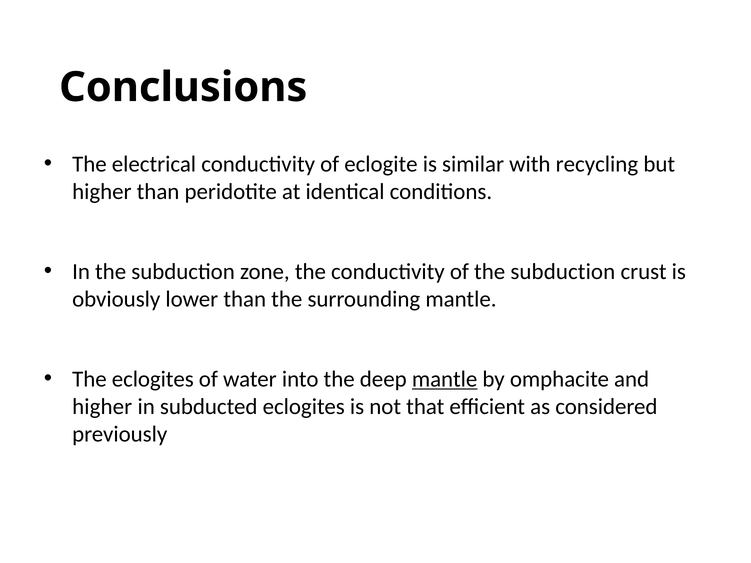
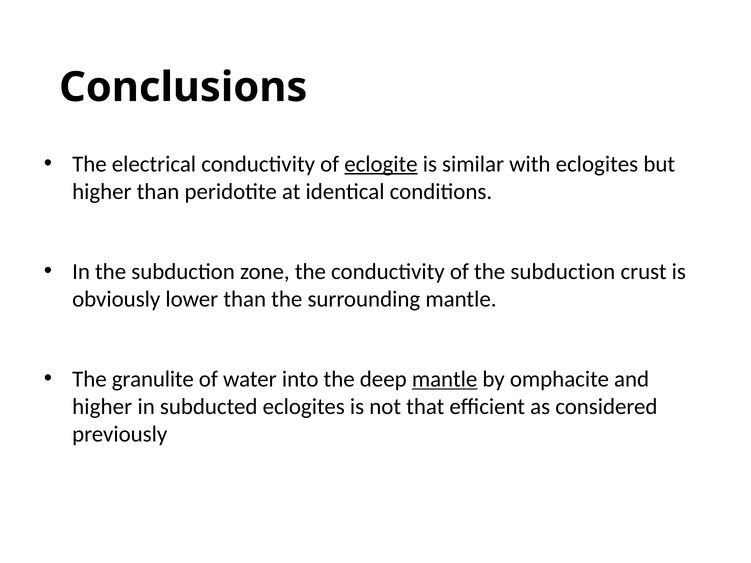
eclogite underline: none -> present
with recycling: recycling -> eclogites
The eclogites: eclogites -> granulite
